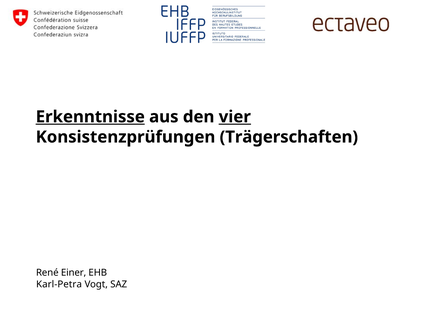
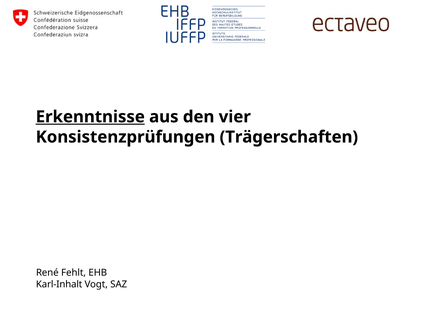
vier underline: present -> none
Einer: Einer -> Fehlt
Karl-Petra: Karl-Petra -> Karl-Inhalt
